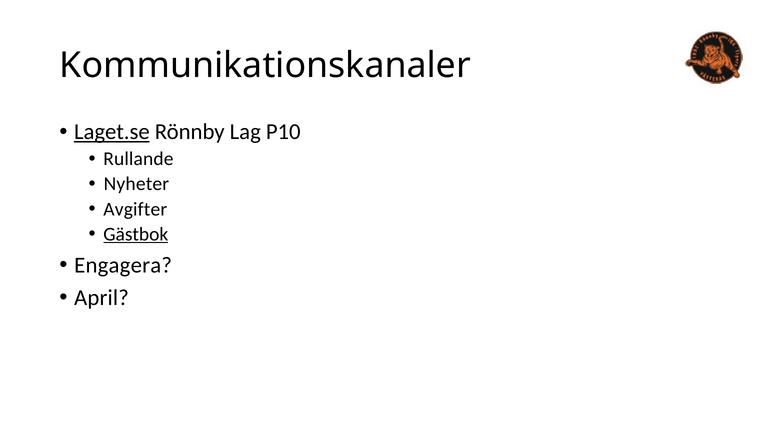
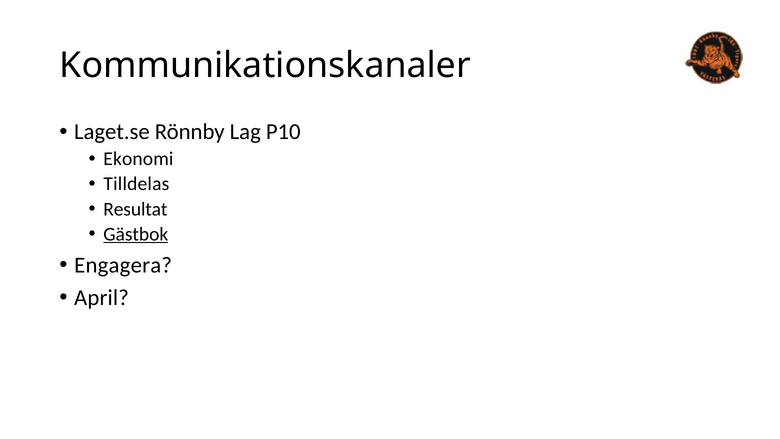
Laget.se underline: present -> none
Rullande: Rullande -> Ekonomi
Nyheter: Nyheter -> Tilldelas
Avgifter: Avgifter -> Resultat
